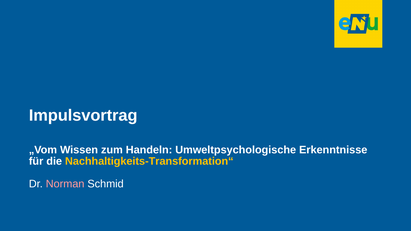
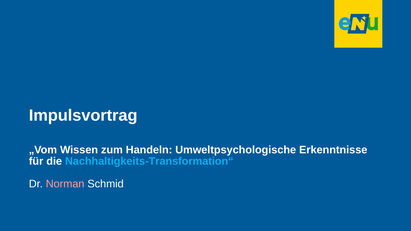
Nachhaltigkeits-Transformation“ colour: yellow -> light blue
